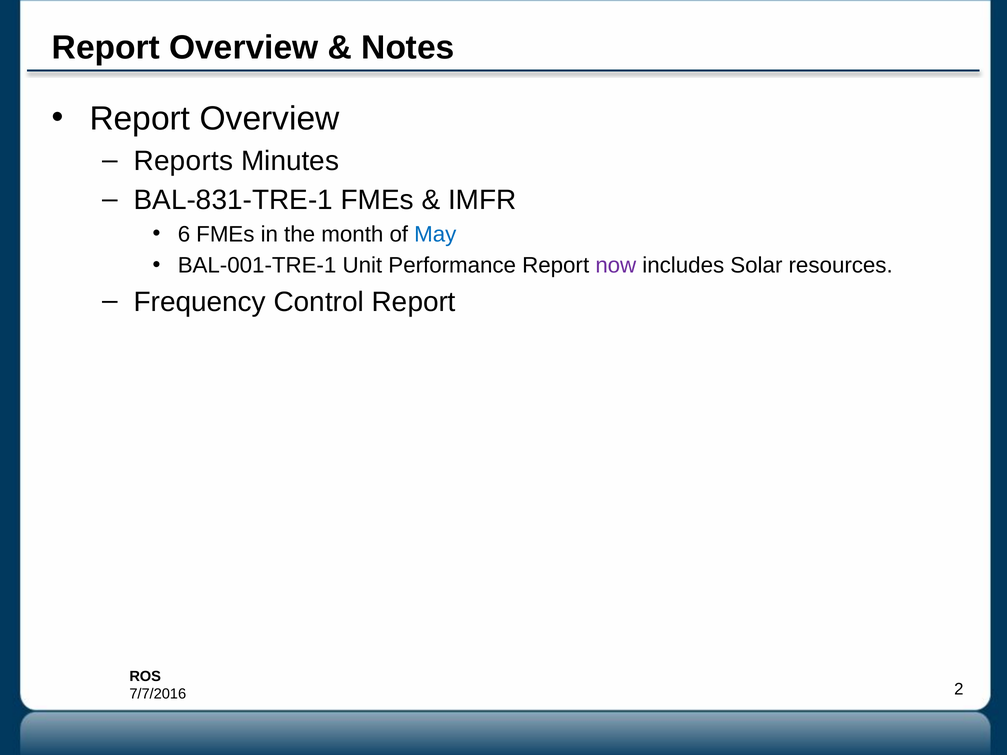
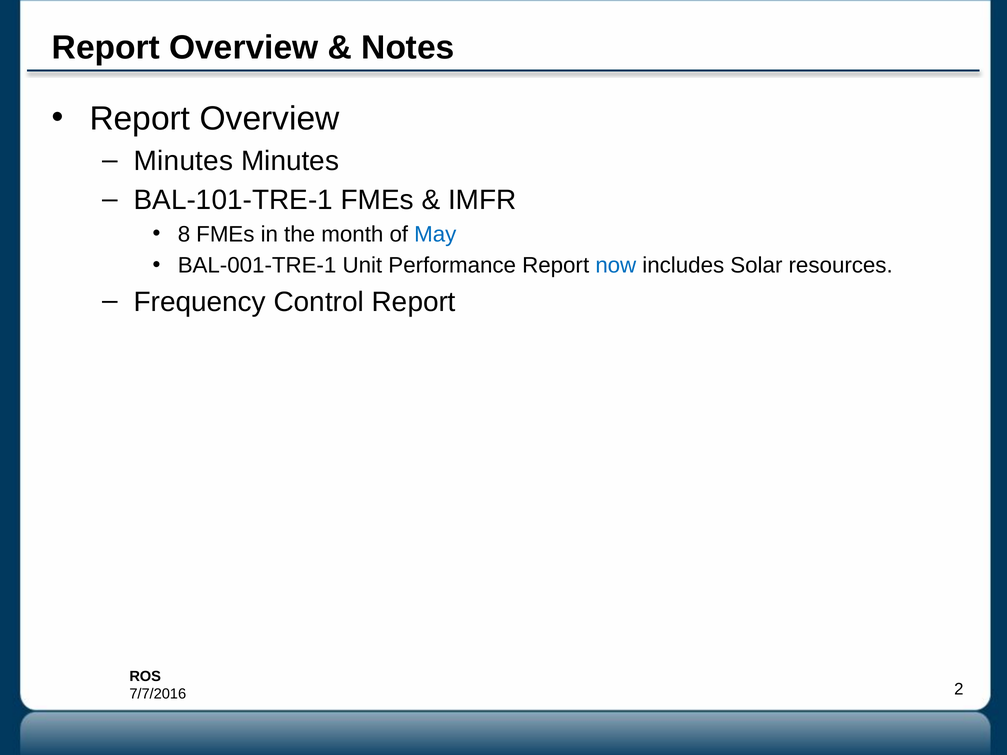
Reports at (183, 161): Reports -> Minutes
BAL-831-TRE-1: BAL-831-TRE-1 -> BAL-101-TRE-1
6: 6 -> 8
now colour: purple -> blue
